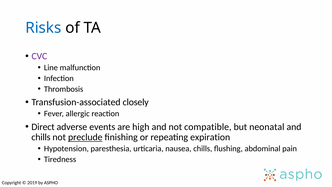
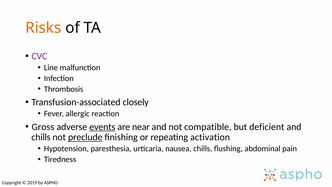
Risks colour: blue -> orange
Direct: Direct -> Gross
events underline: none -> present
high: high -> near
neonatal: neonatal -> deficient
expiration: expiration -> activation
